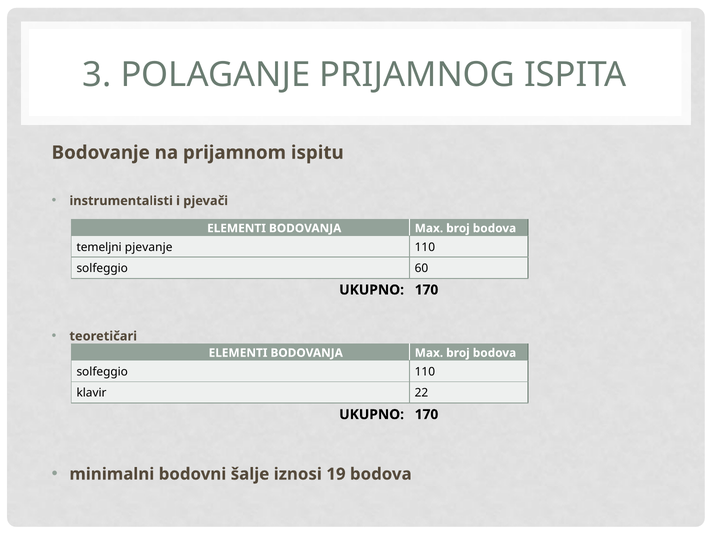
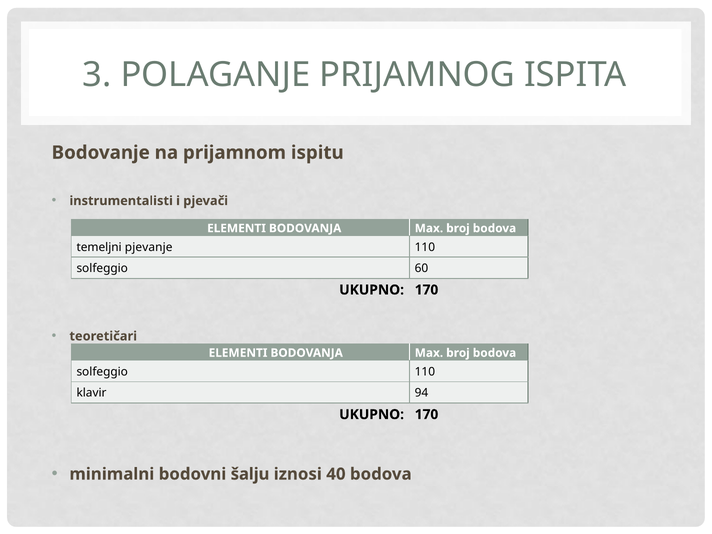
22: 22 -> 94
šalje: šalje -> šalju
19: 19 -> 40
